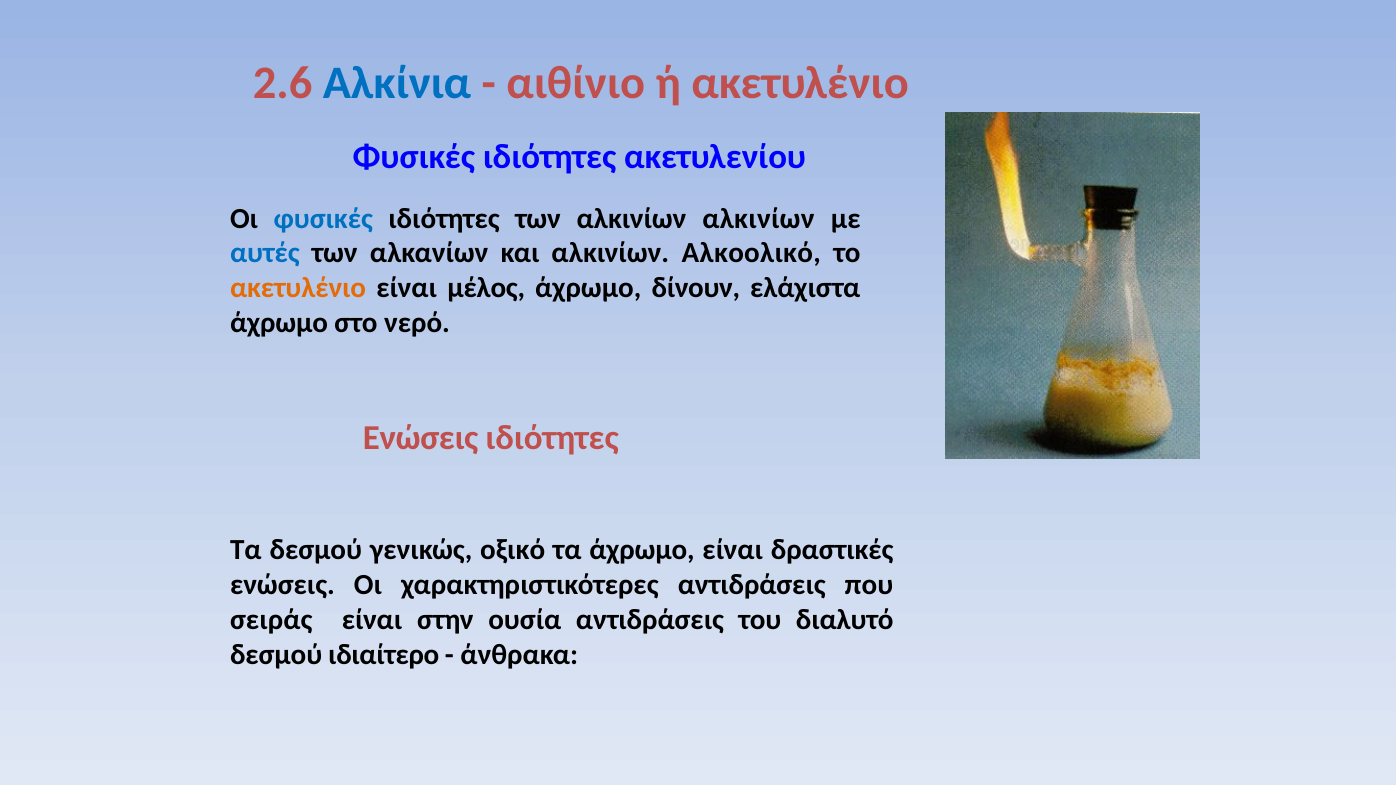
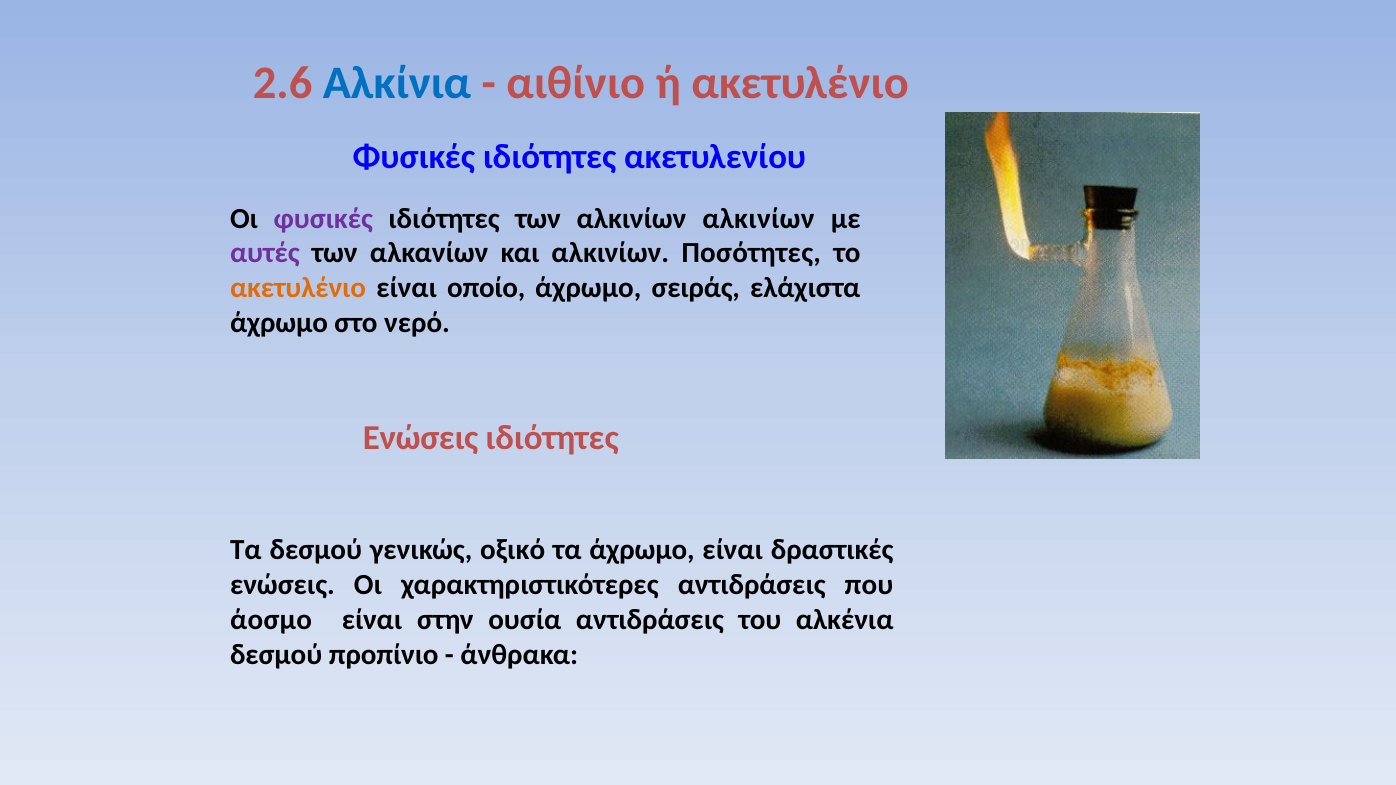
φυσικές at (323, 218) colour: blue -> purple
αυτές colour: blue -> purple
Αλκooλικό: Αλκooλικό -> Ποσότητες
μέλος: μέλος -> οποίο
δίνουν: δίνουν -> σειράς
σειράς: σειράς -> άοσμο
διαλυτό: διαλυτό -> αλκένια
ιδιαίτερο: ιδιαίτερο -> προπίνιο
